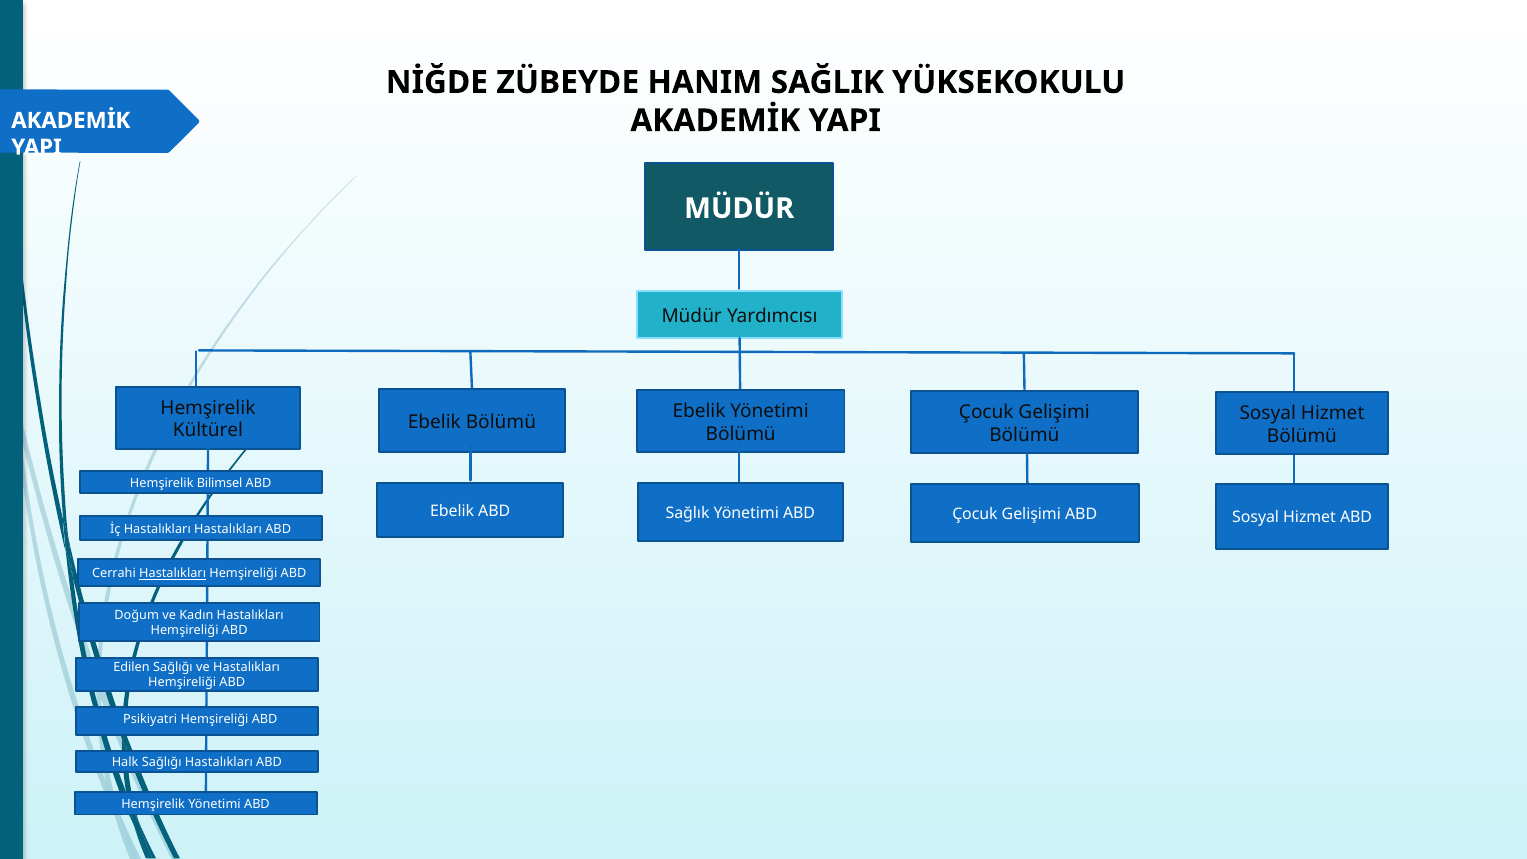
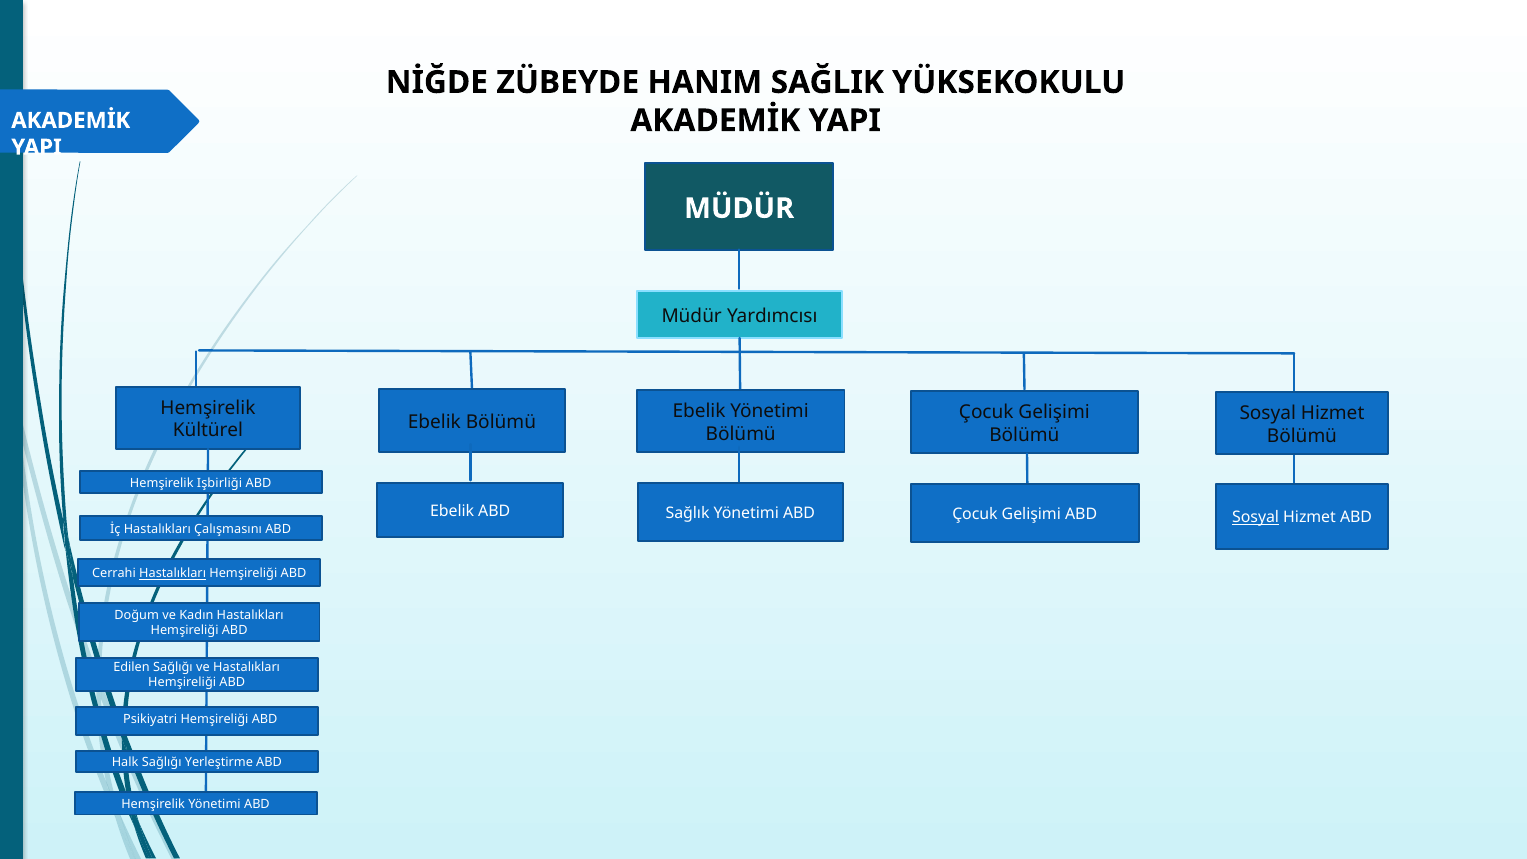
Bilimsel: Bilimsel -> Işbirliği
Sosyal at (1256, 517) underline: none -> present
Hastalıkları Hastalıkları: Hastalıkları -> Çalışmasını
Sağlığı Hastalıkları: Hastalıkları -> Yerleştirme
